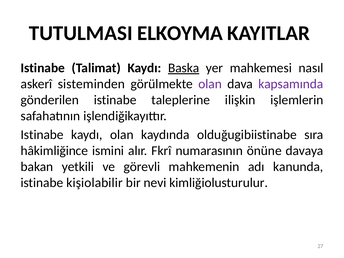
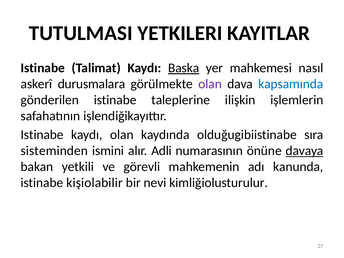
ELKOYMA: ELKOYMA -> YETKILERI
sisteminden: sisteminden -> durusmalara
kapsamında colour: purple -> blue
hâkimliğince: hâkimliğince -> sisteminden
Fkrî: Fkrî -> Adli
davaya underline: none -> present
